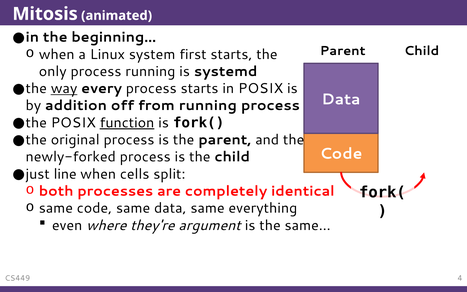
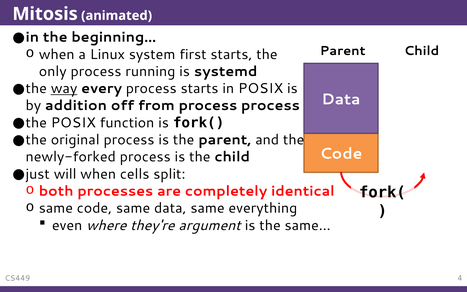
from running: running -> process
function underline: present -> none
line: line -> will
